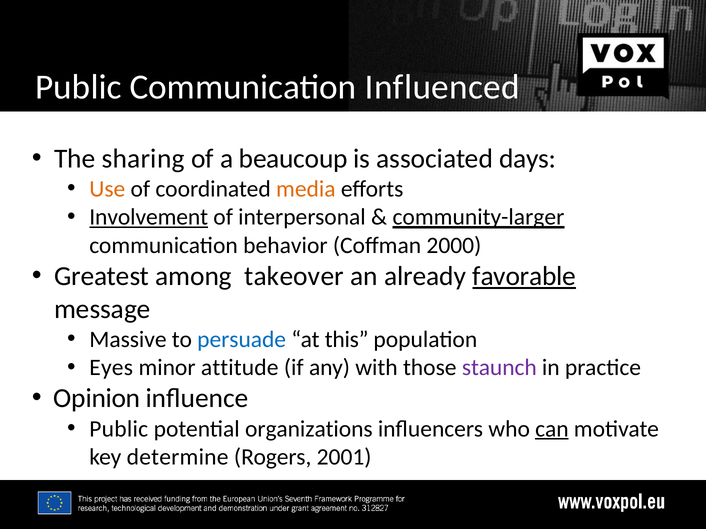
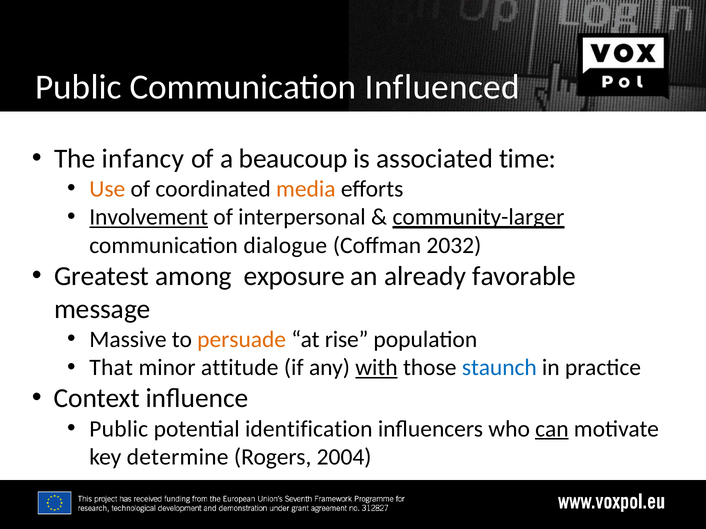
sharing: sharing -> infancy
days: days -> time
behavior: behavior -> dialogue
2000: 2000 -> 2032
takeover: takeover -> exposure
favorable underline: present -> none
persuade colour: blue -> orange
this: this -> rise
Eyes: Eyes -> That
with underline: none -> present
staunch colour: purple -> blue
Opinion: Opinion -> Context
organizations: organizations -> identification
2001: 2001 -> 2004
